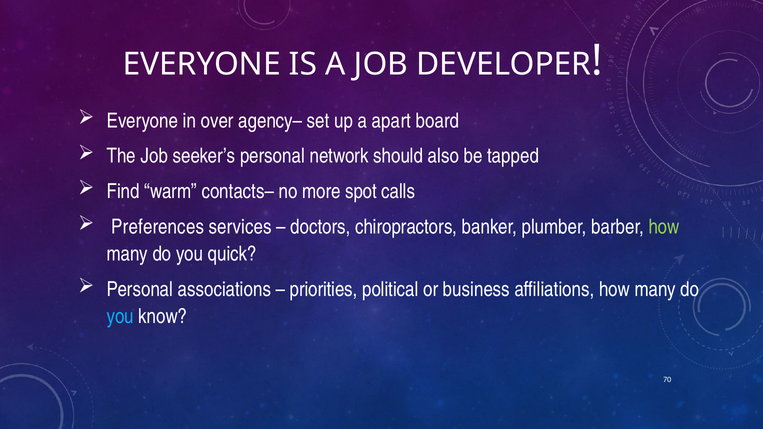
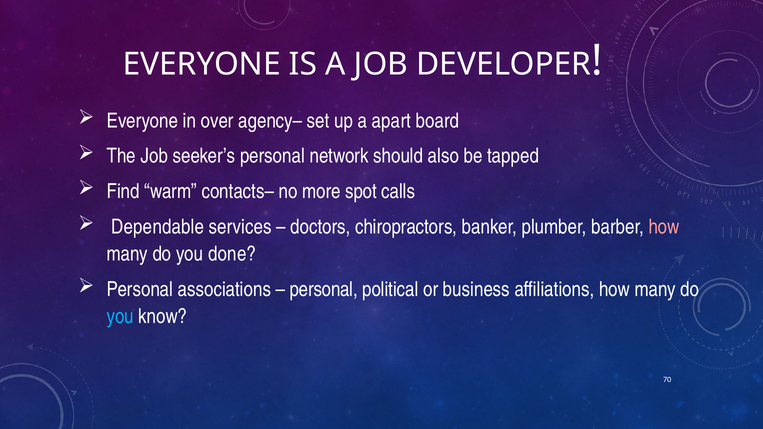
Preferences: Preferences -> Dependable
how at (664, 227) colour: light green -> pink
quick: quick -> done
priorities at (324, 289): priorities -> personal
